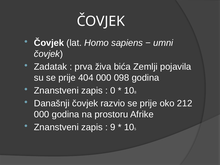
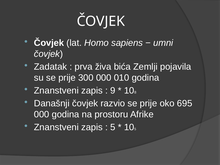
404: 404 -> 300
098: 098 -> 010
0: 0 -> 9
212: 212 -> 695
9 at (113, 127): 9 -> 5
